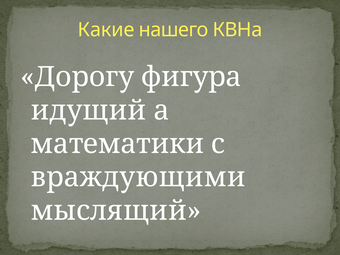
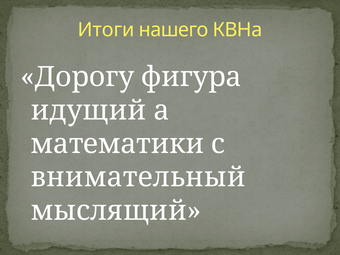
Какие: Какие -> Итоги
враждующими: враждующими -> внимательный
